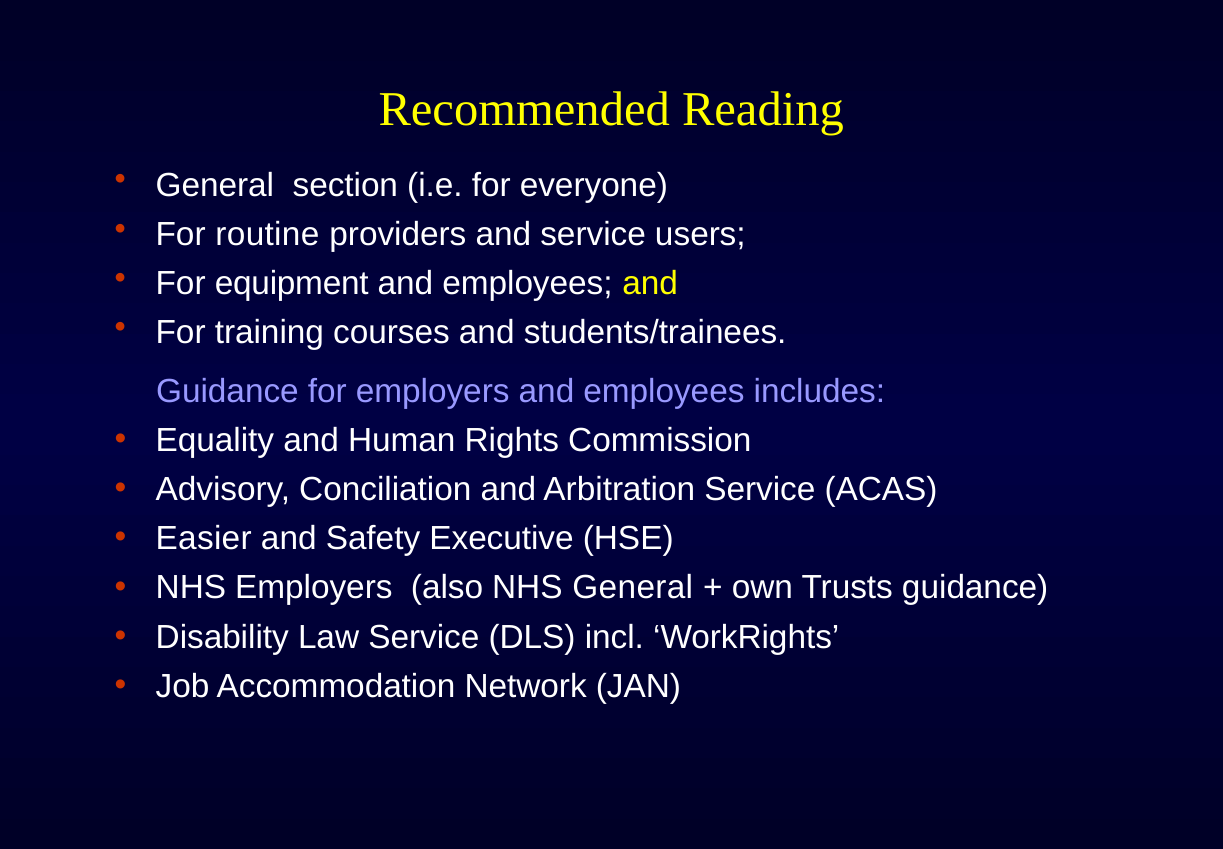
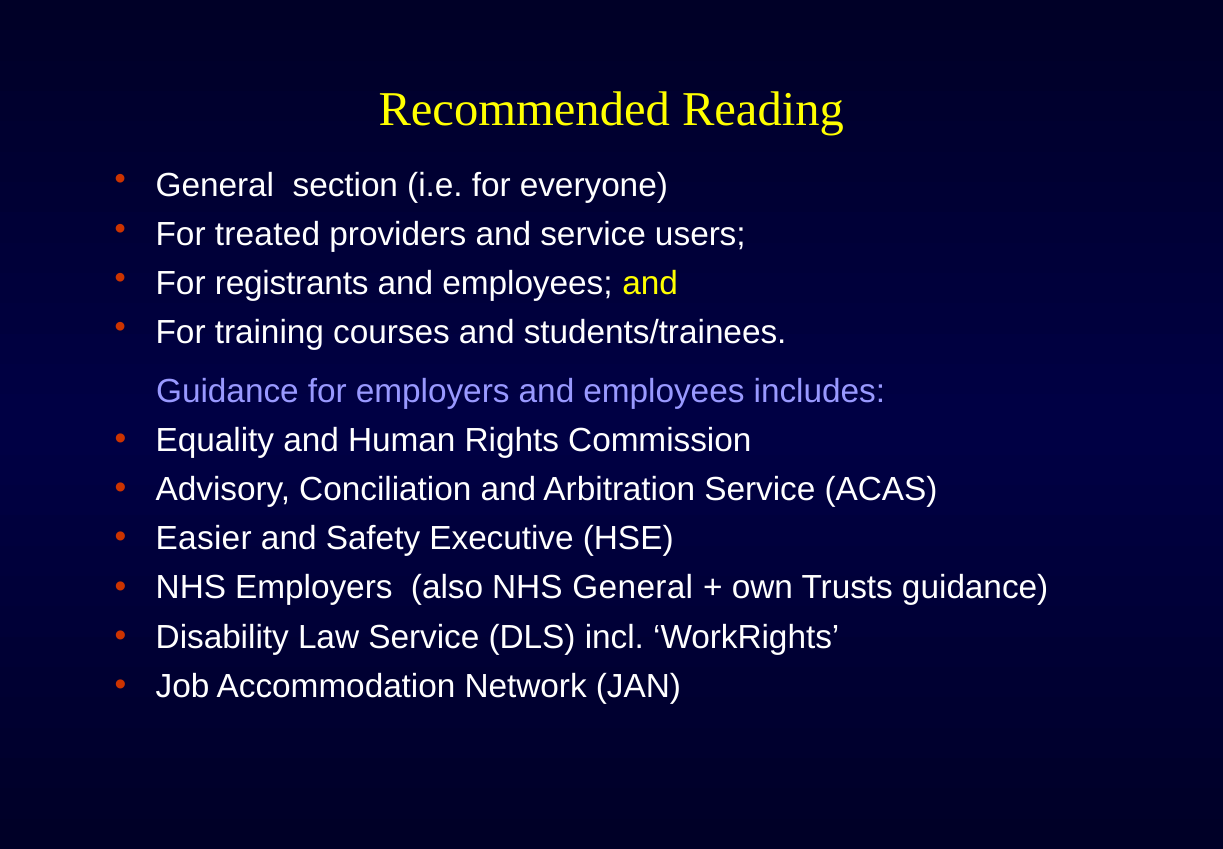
routine: routine -> treated
equipment: equipment -> registrants
